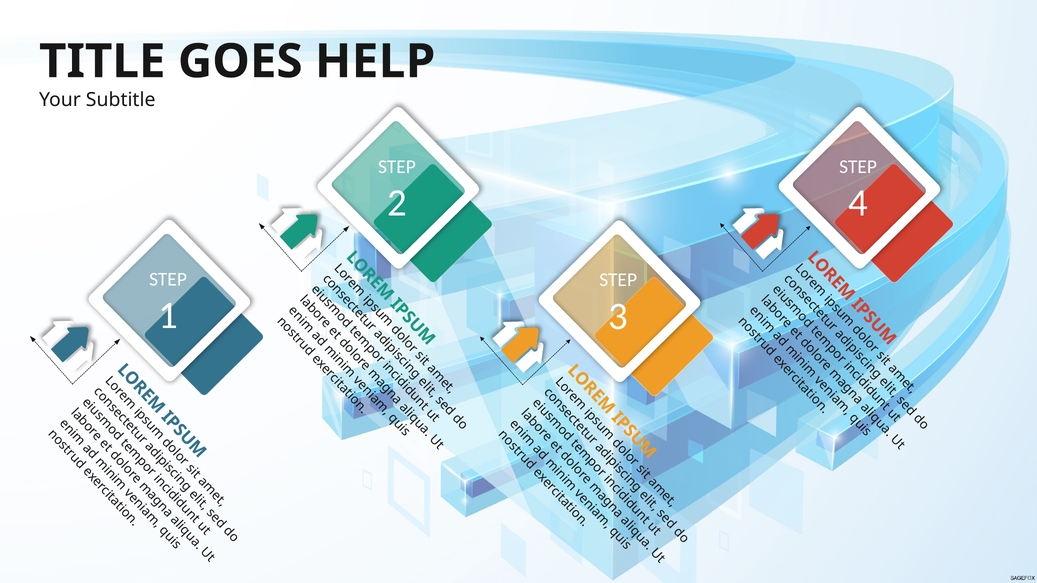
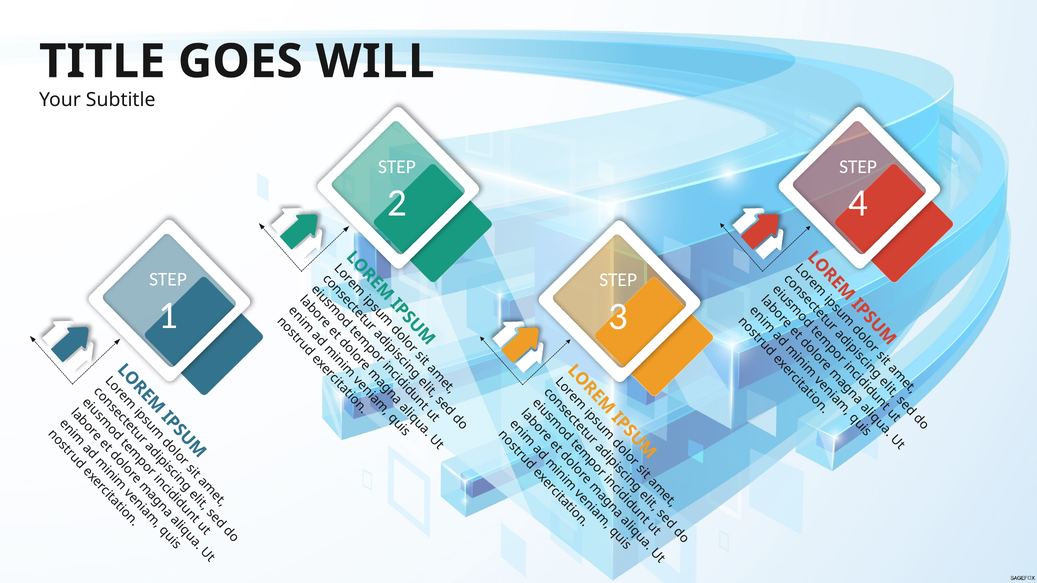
HELP: HELP -> WILL
